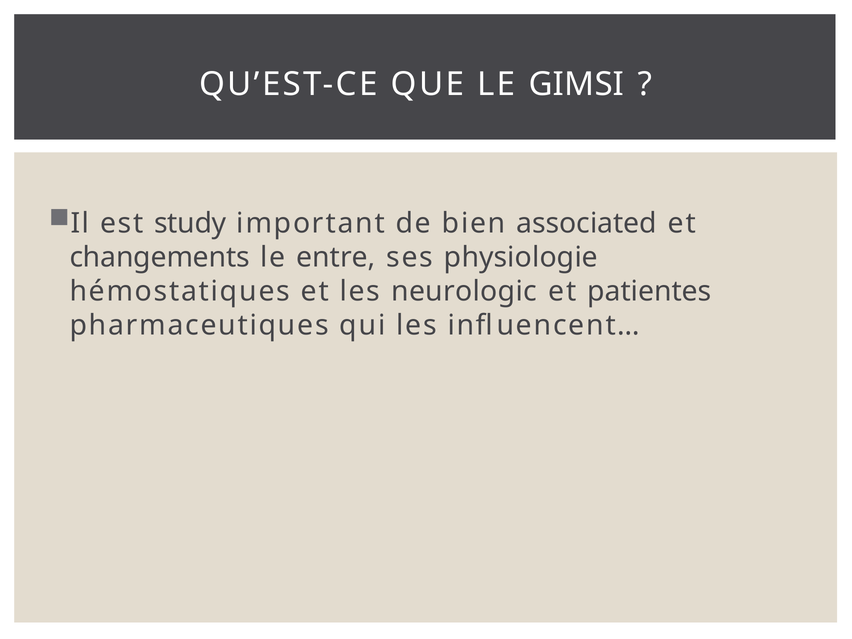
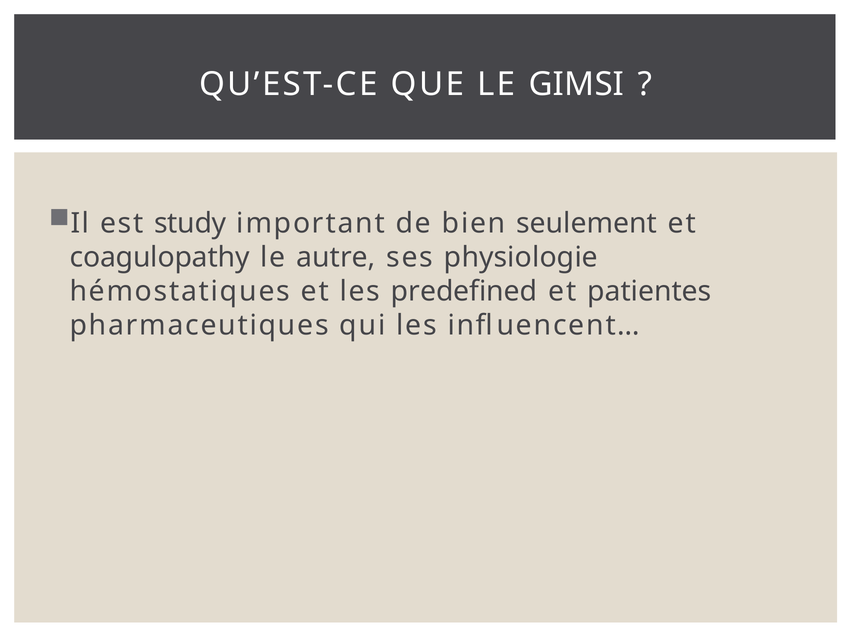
associated: associated -> seulement
changements: changements -> coagulopathy
entre: entre -> autre
neurologic: neurologic -> predefined
